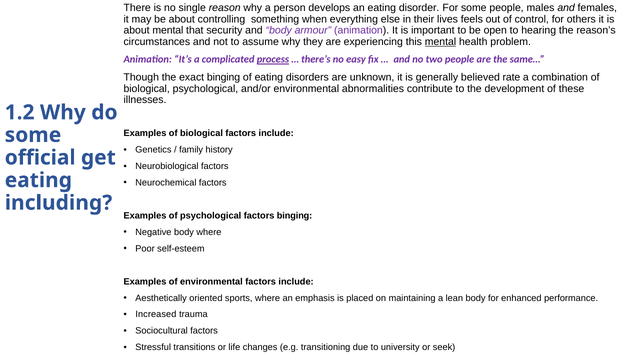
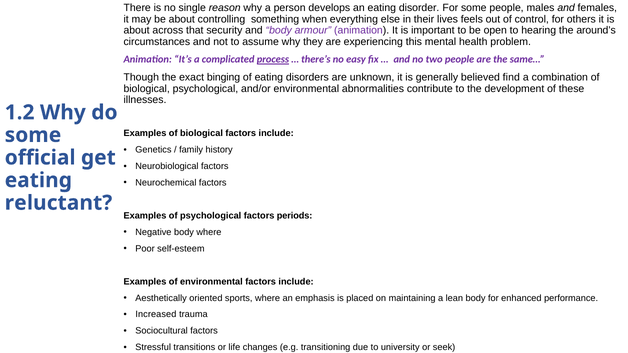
about mental: mental -> across
reason’s: reason’s -> around’s
mental at (441, 42) underline: present -> none
rate: rate -> find
including: including -> reluctant
factors binging: binging -> periods
